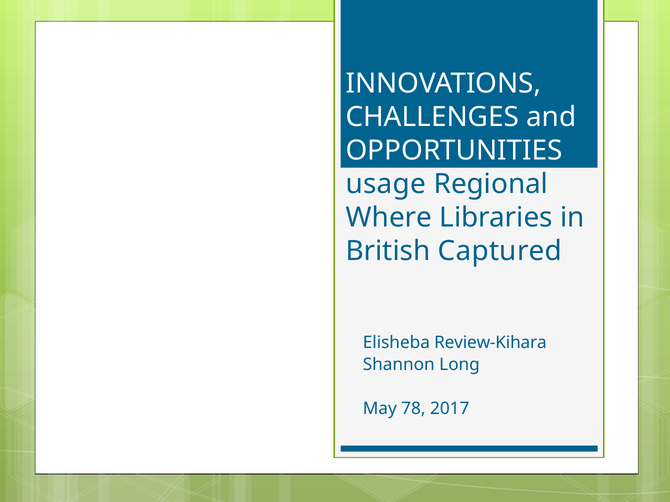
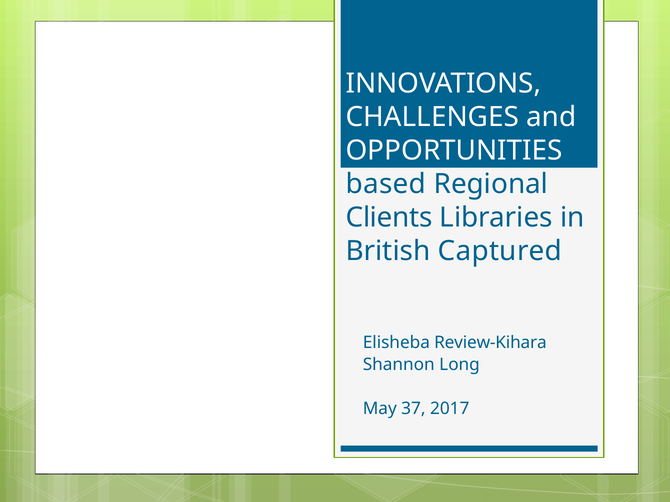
usage: usage -> based
Where: Where -> Clients
78: 78 -> 37
